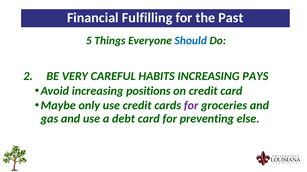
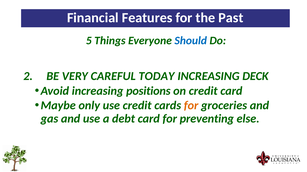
Fulfilling: Fulfilling -> Features
HABITS: HABITS -> TODAY
PAYS: PAYS -> DECK
for at (191, 106) colour: purple -> orange
